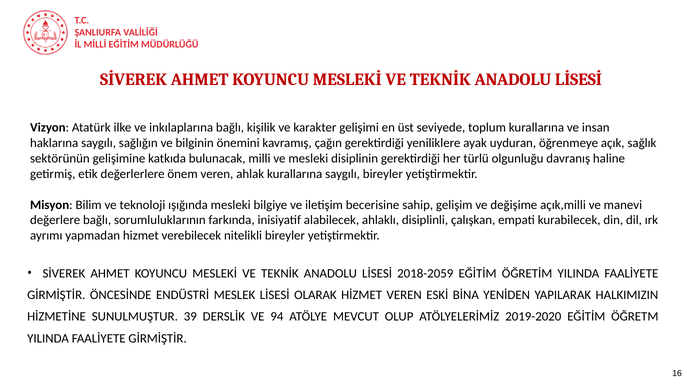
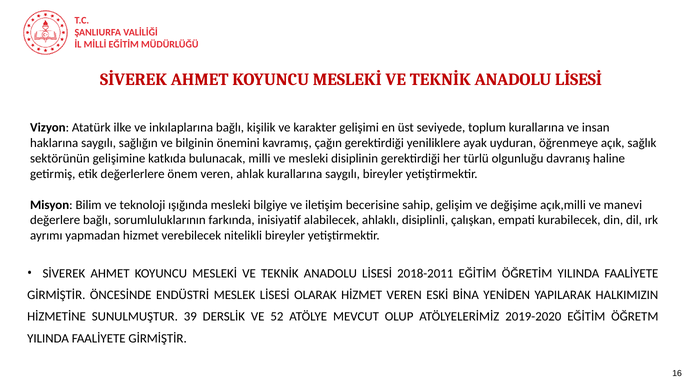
2018-2059: 2018-2059 -> 2018-2011
94: 94 -> 52
